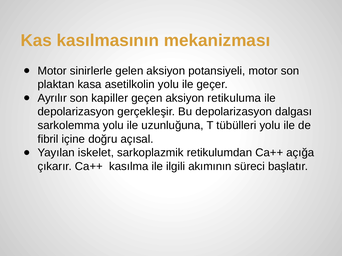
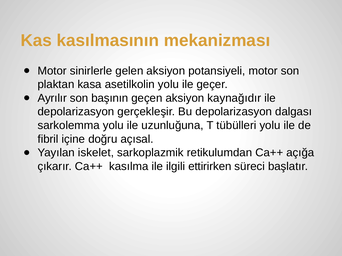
kapiller: kapiller -> başının
retikuluma: retikuluma -> kaynağıdır
akımının: akımının -> ettirirken
